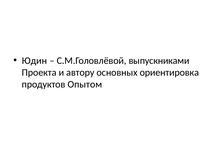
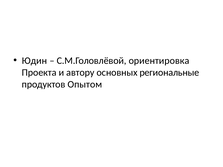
выпускниками: выпускниками -> ориентировка
ориентировка: ориентировка -> региональные
